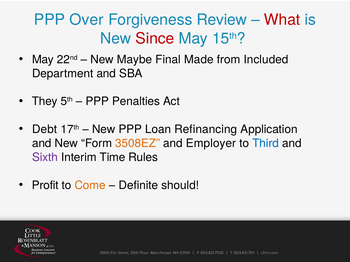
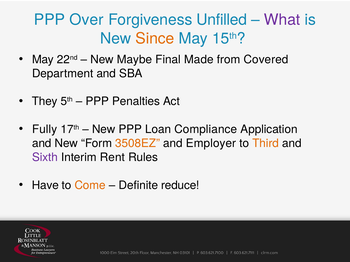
Review: Review -> Unfilled
What colour: red -> purple
Since colour: red -> orange
Included: Included -> Covered
Debt: Debt -> Fully
Refinancing: Refinancing -> Compliance
Third colour: blue -> orange
Time: Time -> Rent
Profit: Profit -> Have
should: should -> reduce
